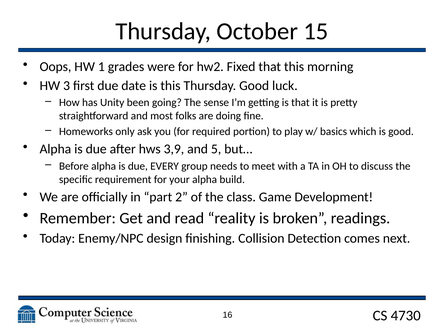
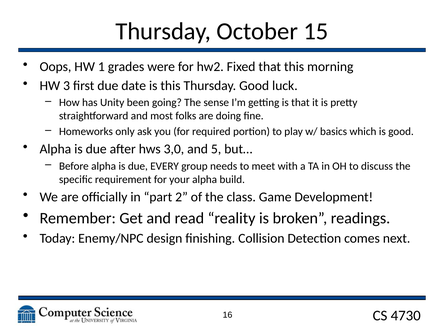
3,9: 3,9 -> 3,0
